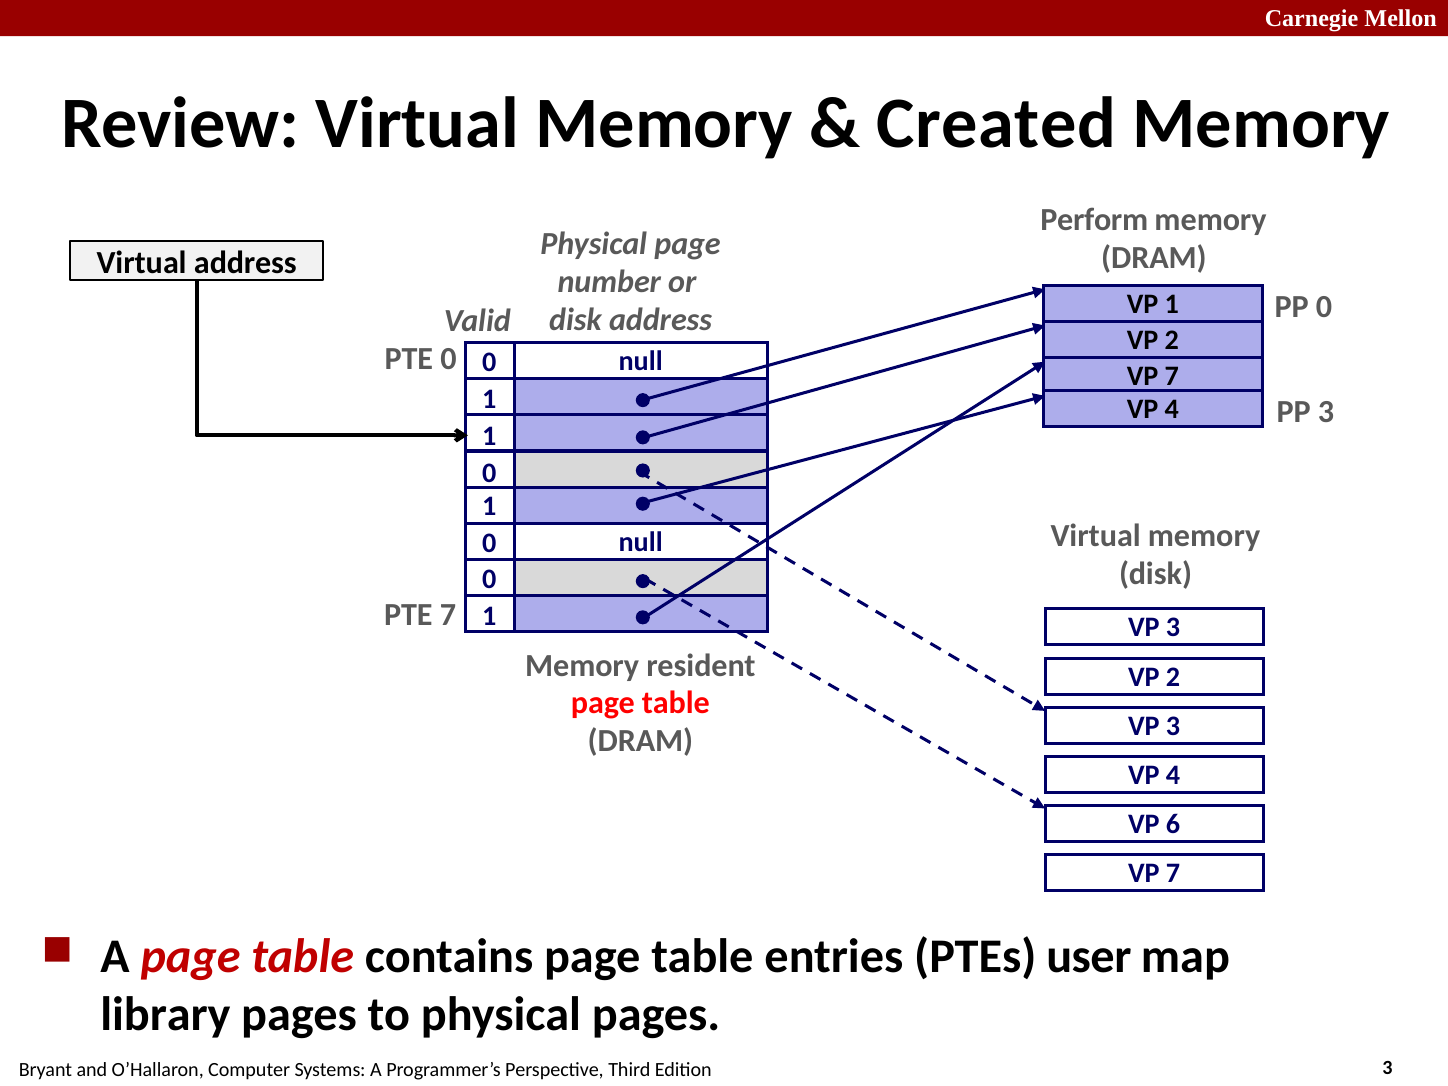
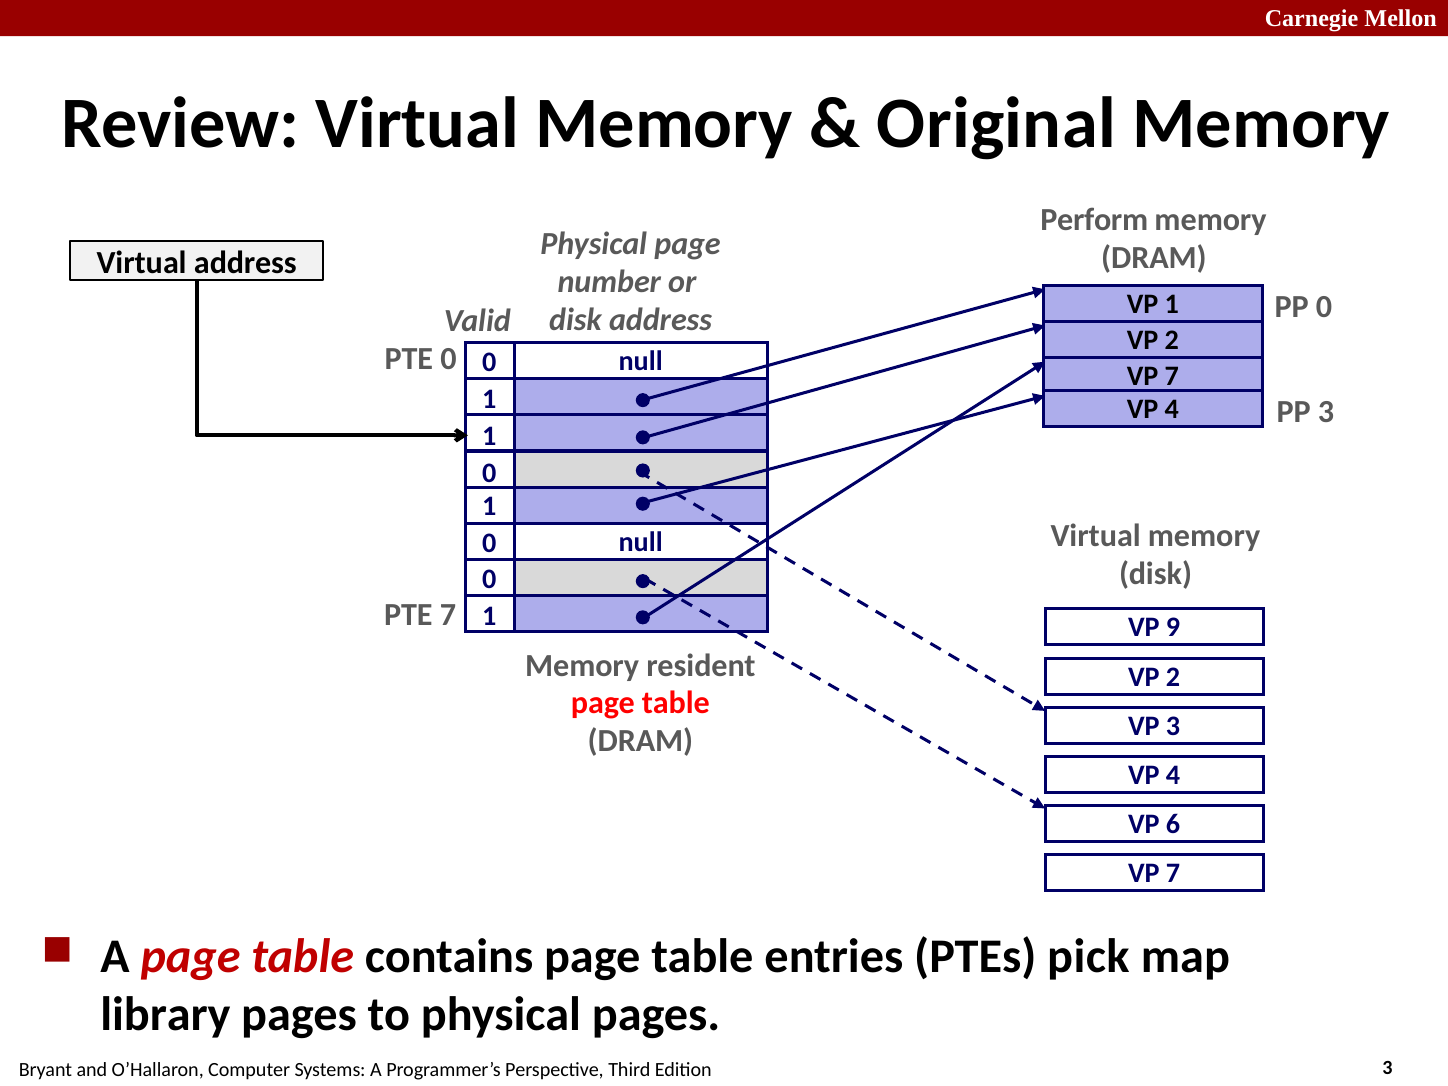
Created: Created -> Original
3 at (1173, 628): 3 -> 9
user: user -> pick
